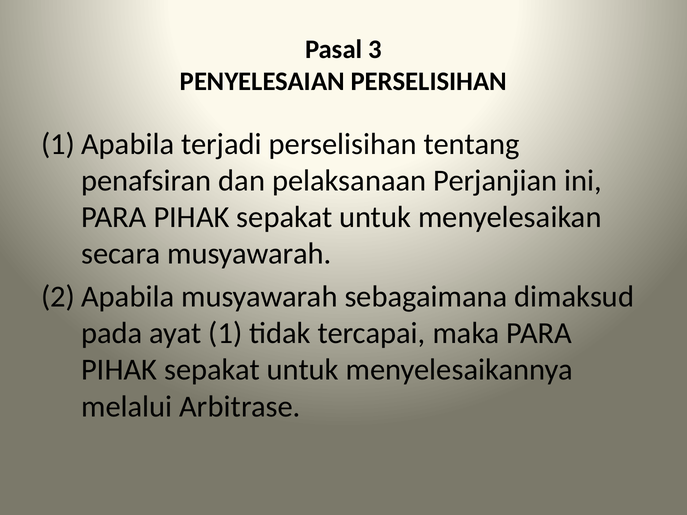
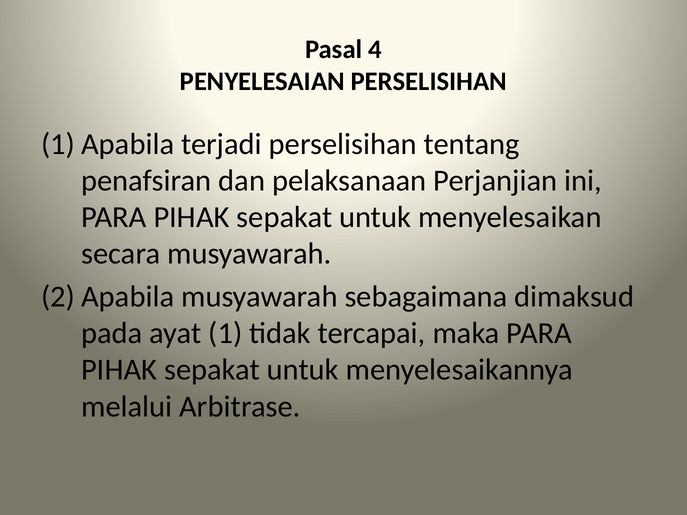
3: 3 -> 4
